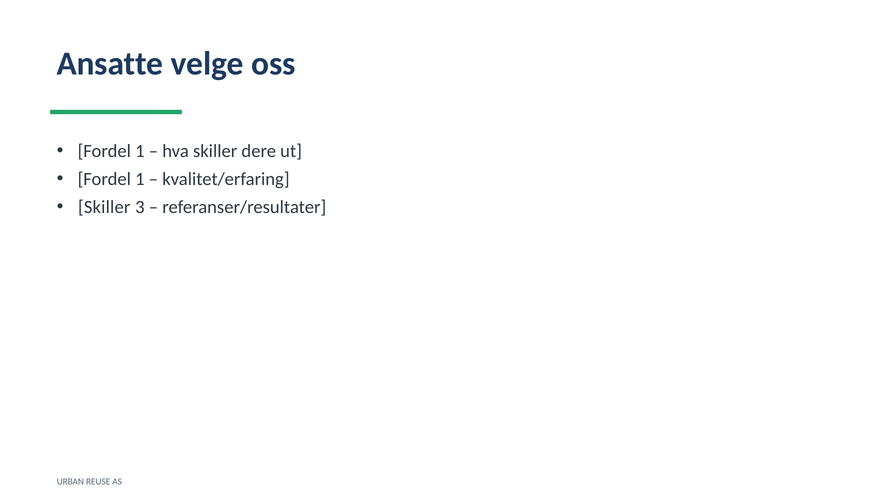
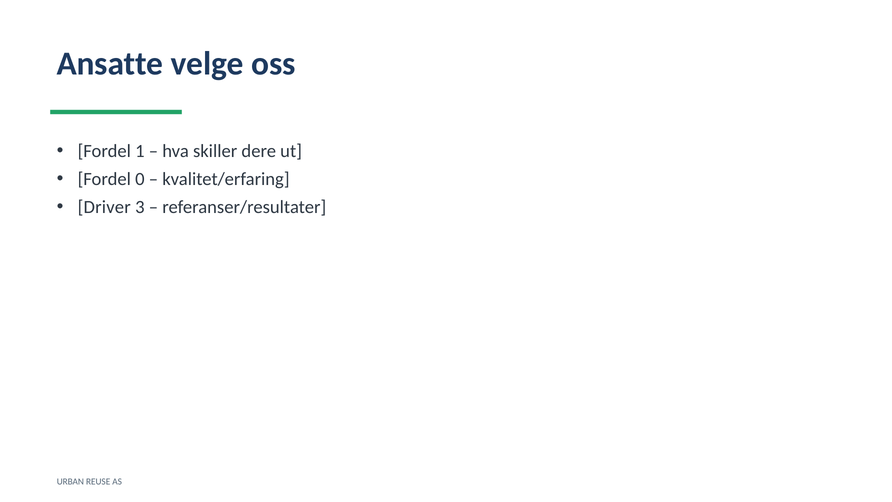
1 at (140, 179): 1 -> 0
Skiller at (104, 207): Skiller -> Driver
